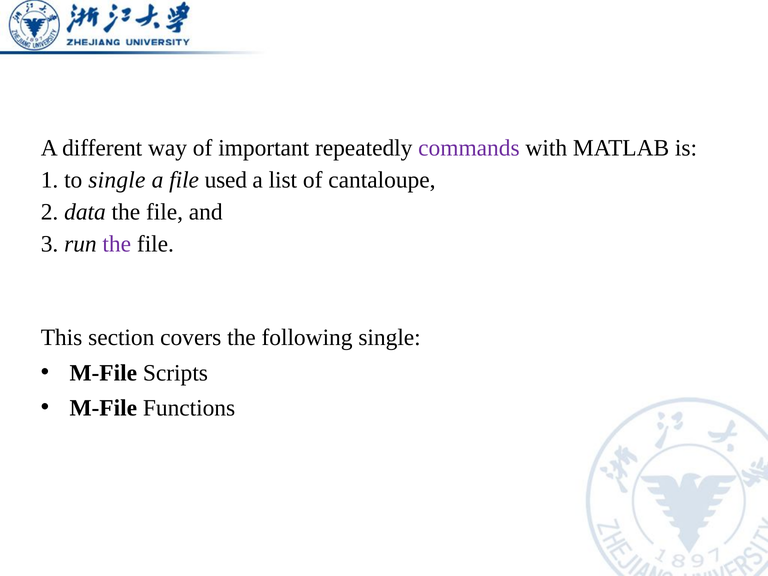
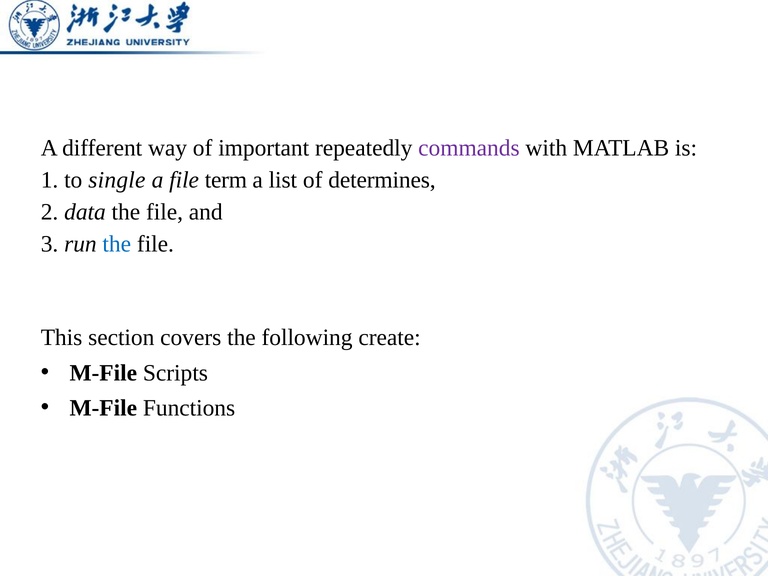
used: used -> term
cantaloupe: cantaloupe -> determines
the at (117, 244) colour: purple -> blue
following single: single -> create
